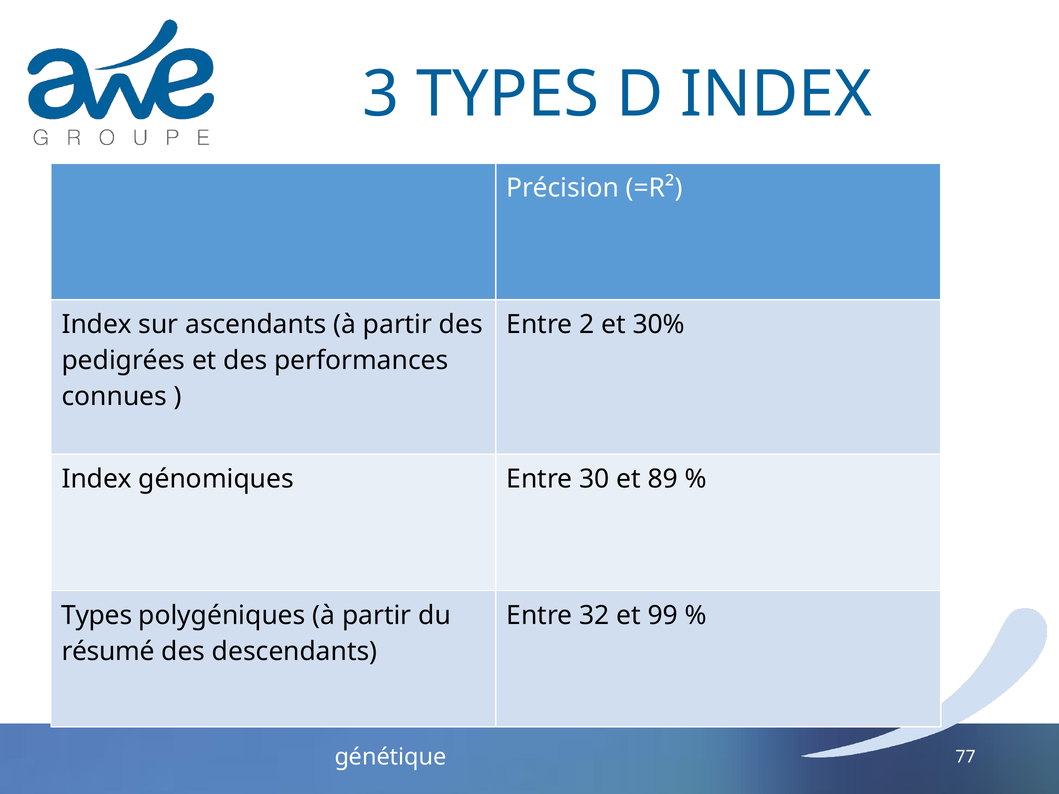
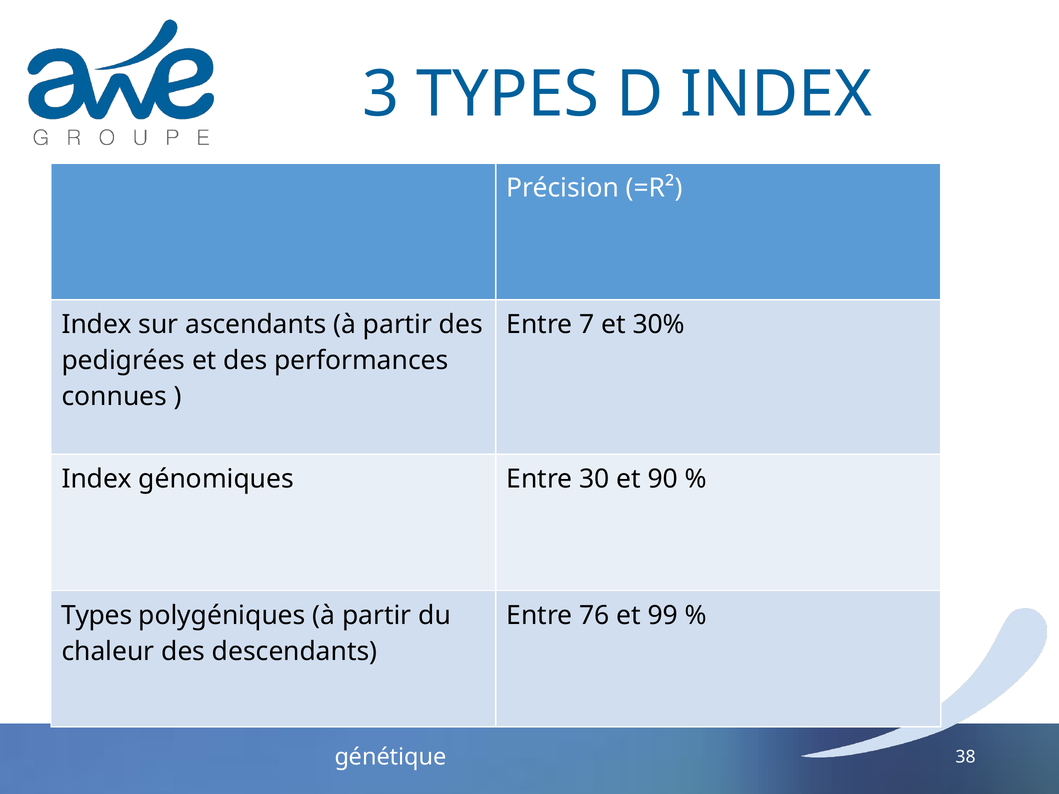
2: 2 -> 7
89: 89 -> 90
32: 32 -> 76
résumé: résumé -> chaleur
77: 77 -> 38
